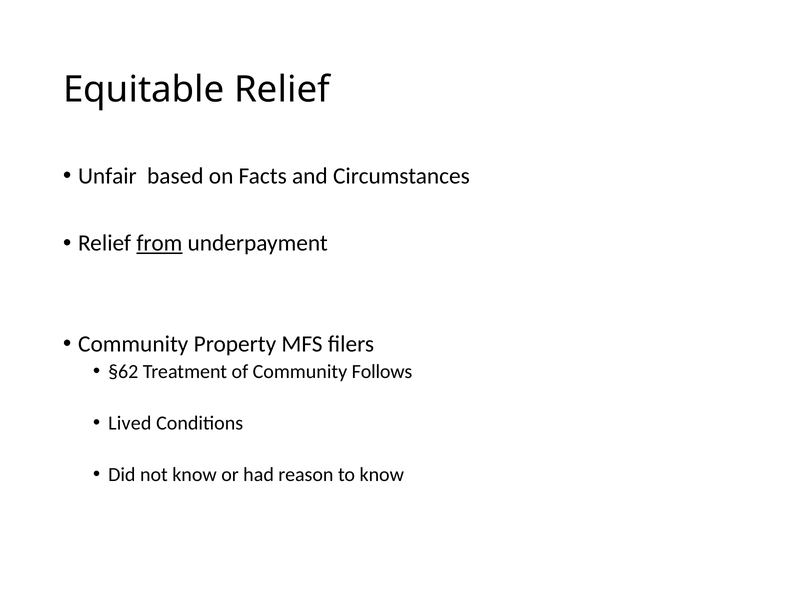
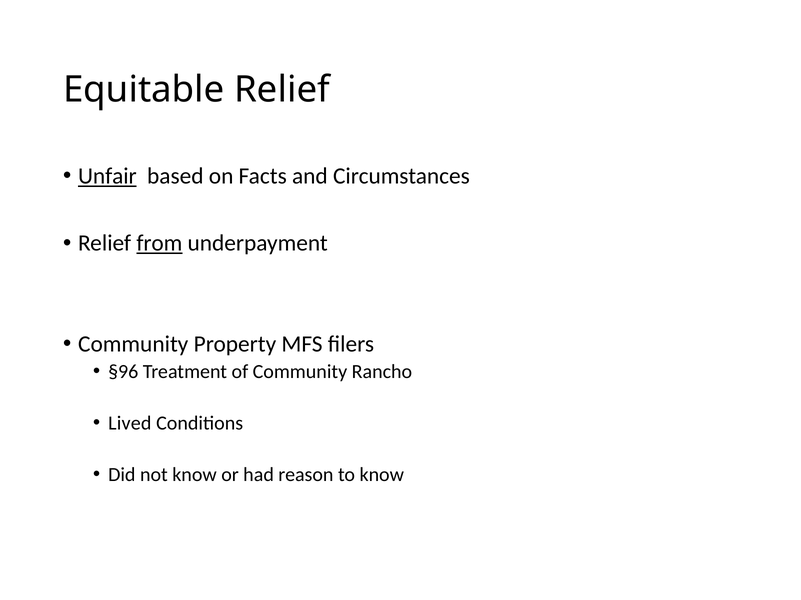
Unfair underline: none -> present
§62: §62 -> §96
Follows: Follows -> Rancho
